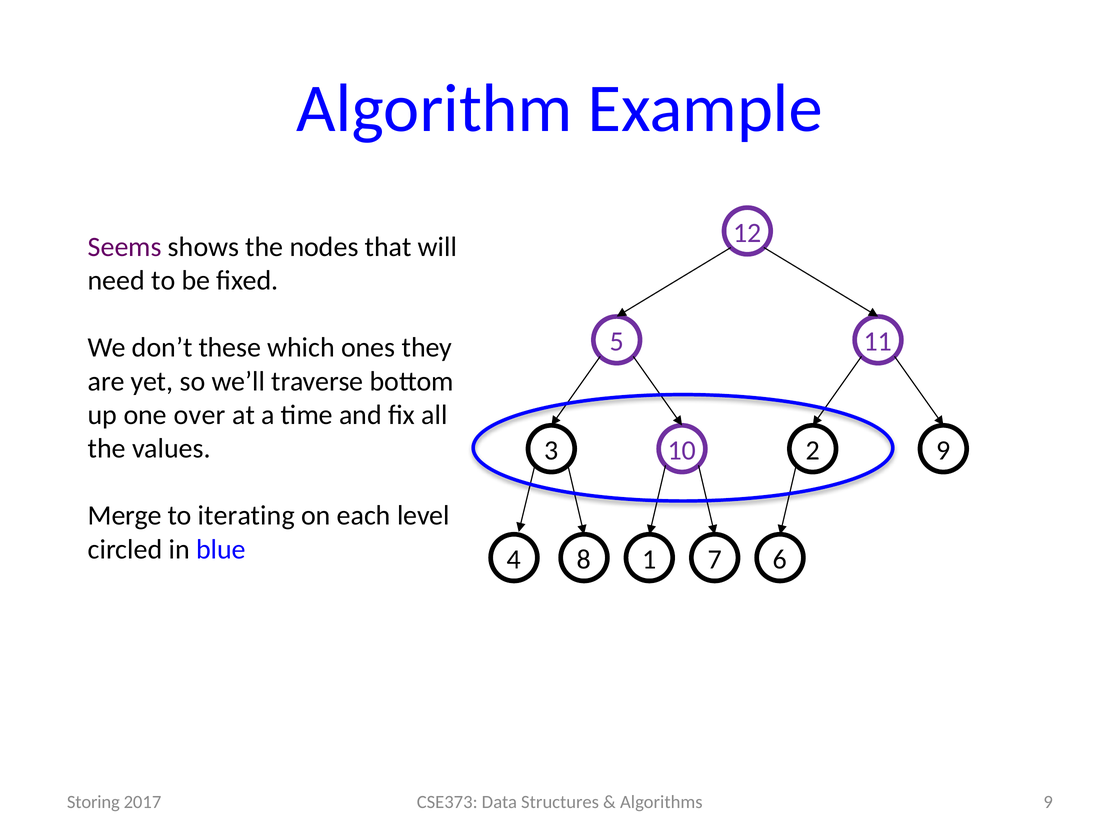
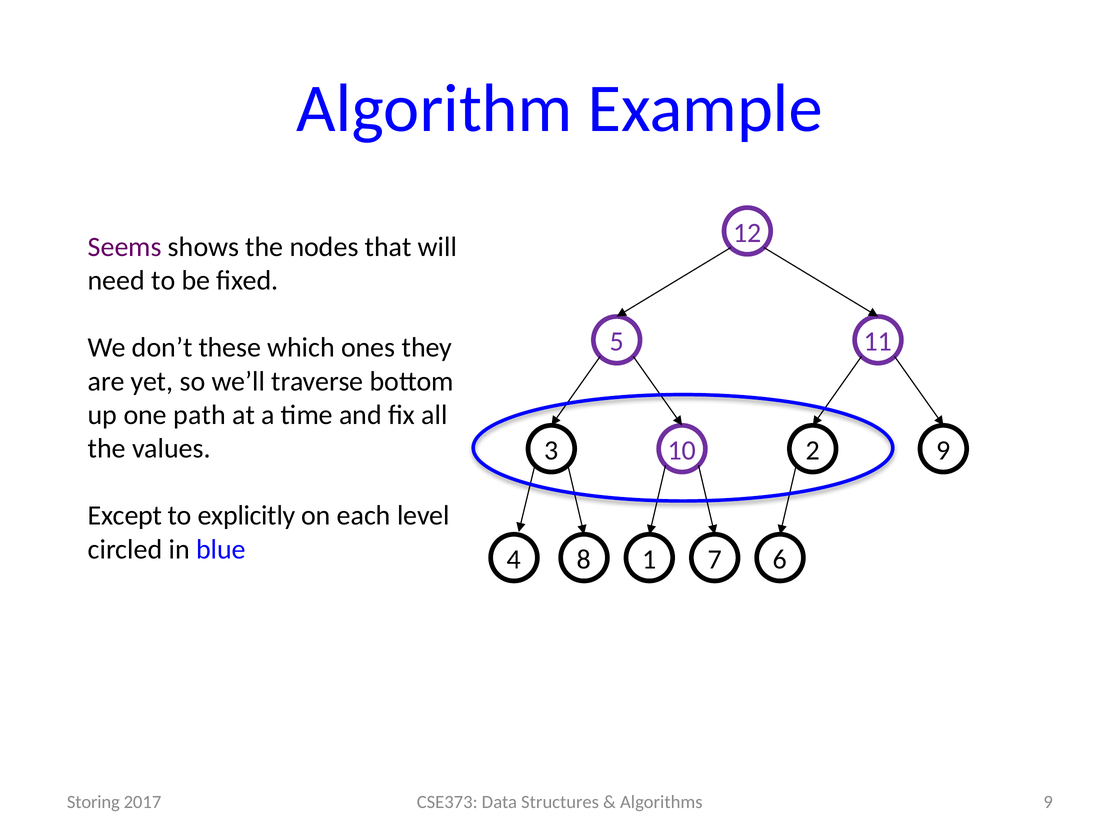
over: over -> path
Merge: Merge -> Except
iterating: iterating -> explicitly
